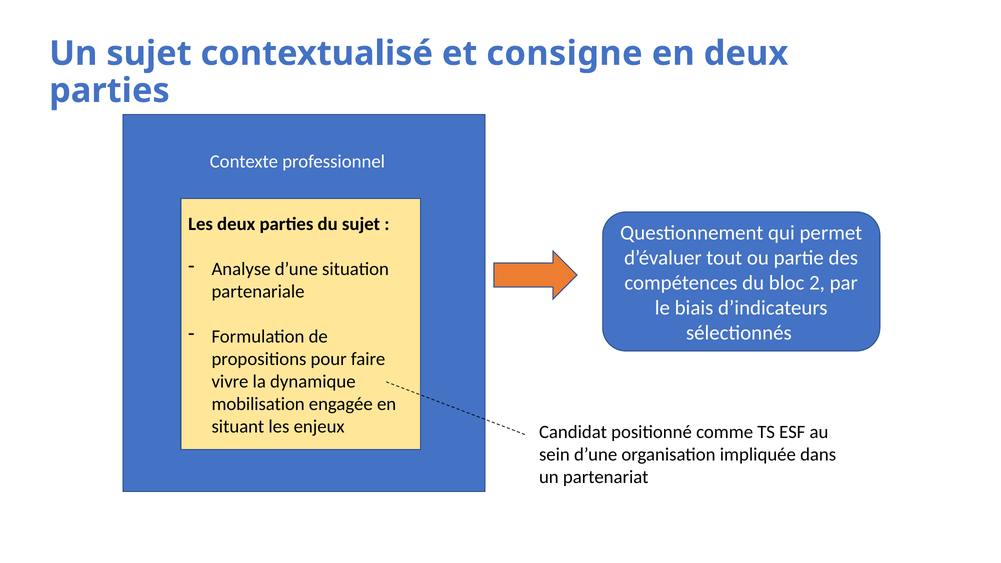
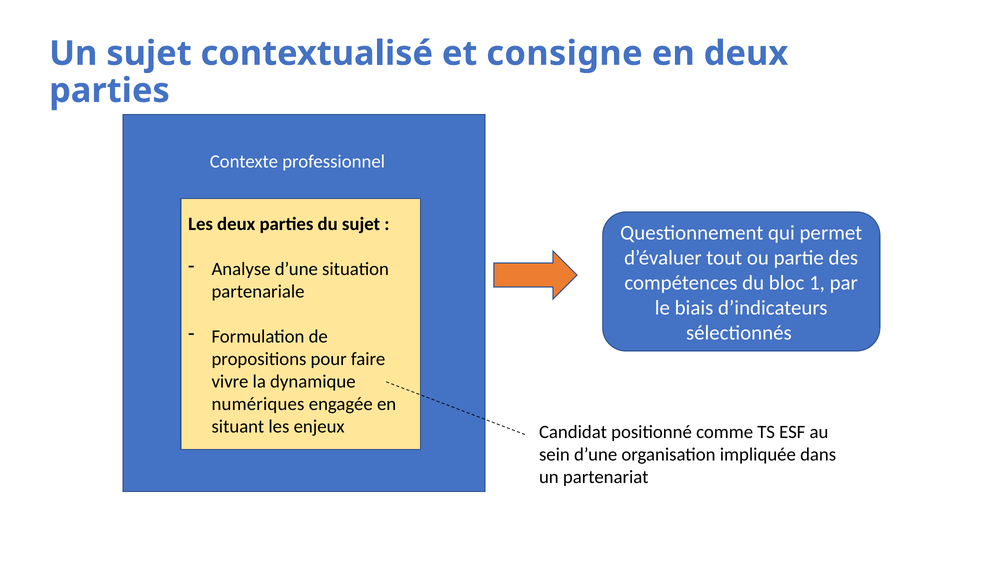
2: 2 -> 1
mobilisation: mobilisation -> numériques
